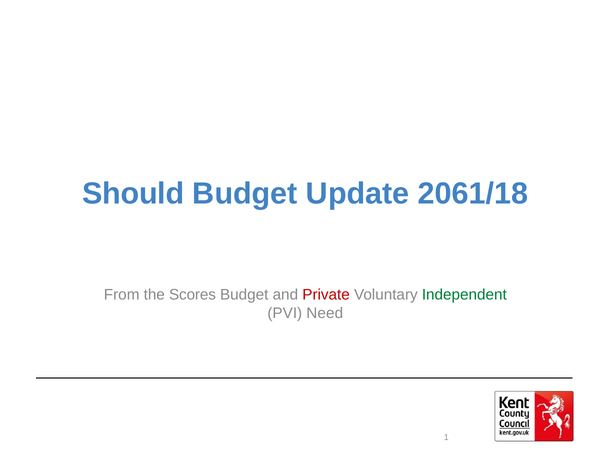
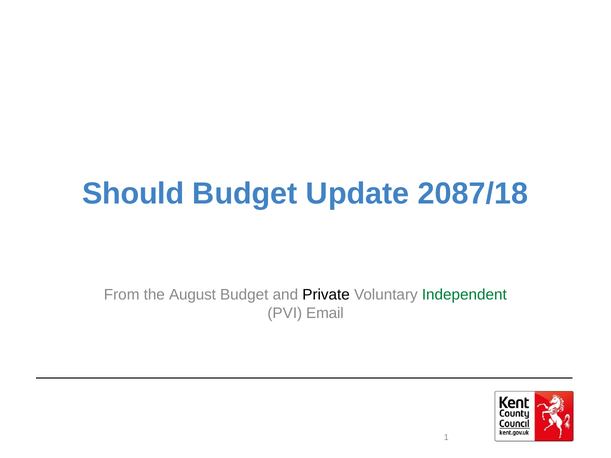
2061/18: 2061/18 -> 2087/18
Scores: Scores -> August
Private colour: red -> black
Need: Need -> Email
